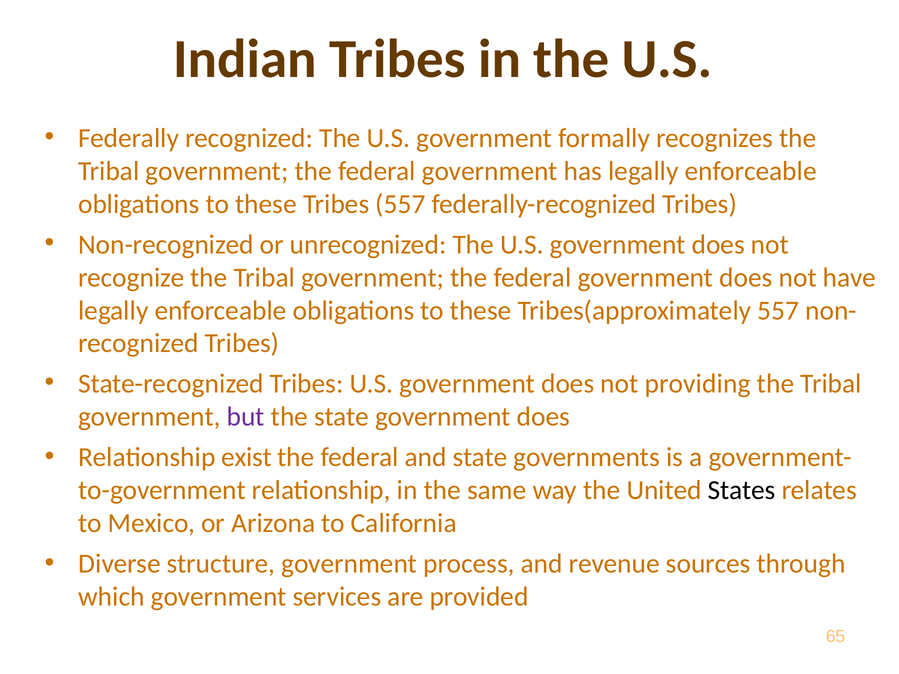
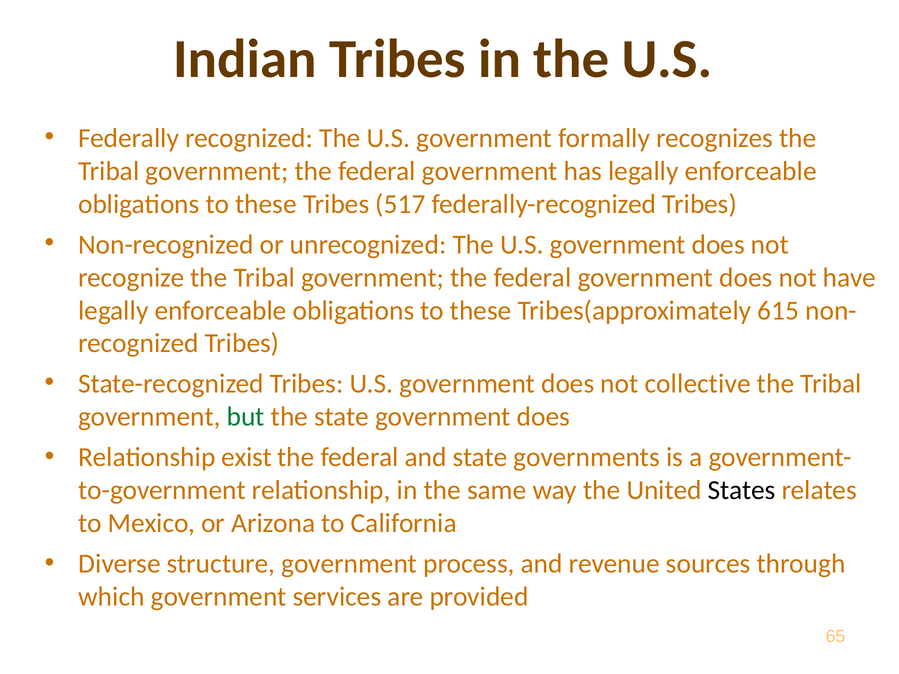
Tribes 557: 557 -> 517
Tribes(approximately 557: 557 -> 615
providing: providing -> collective
but colour: purple -> green
